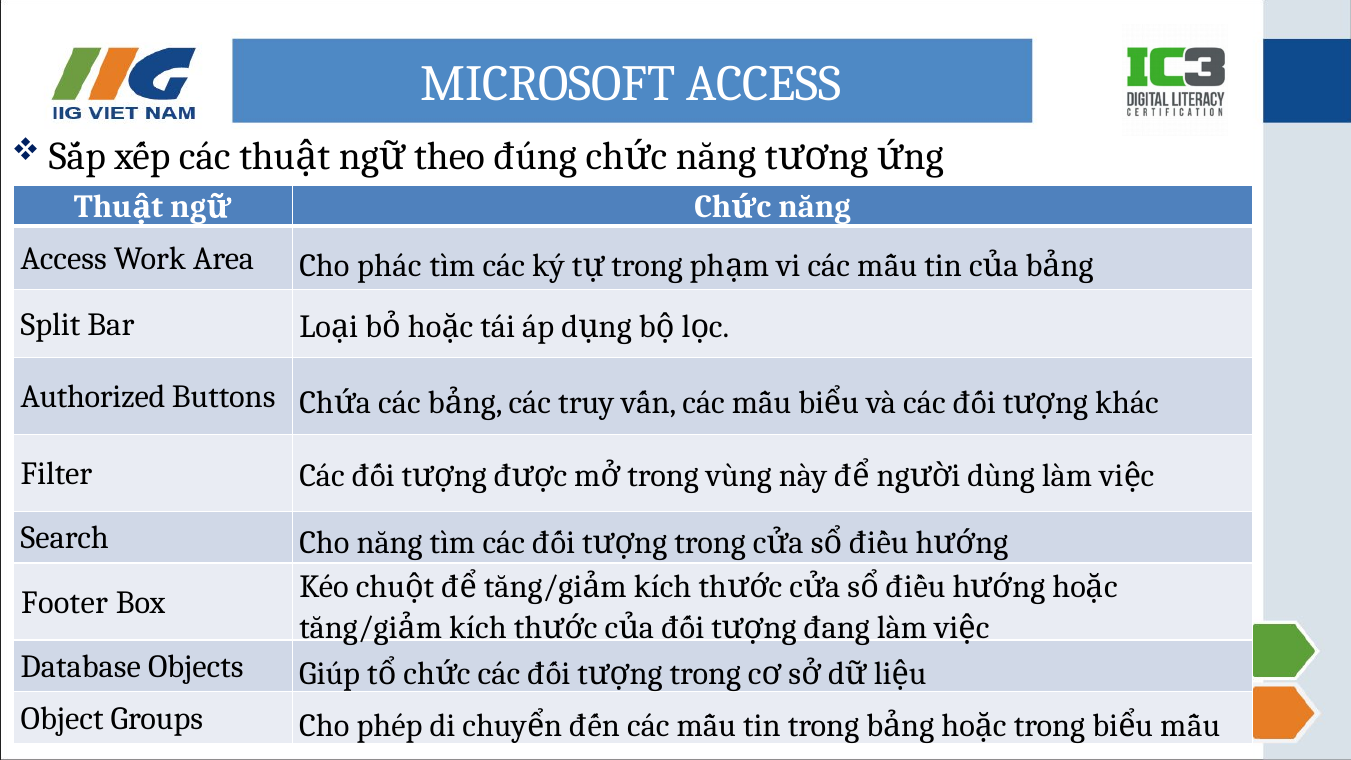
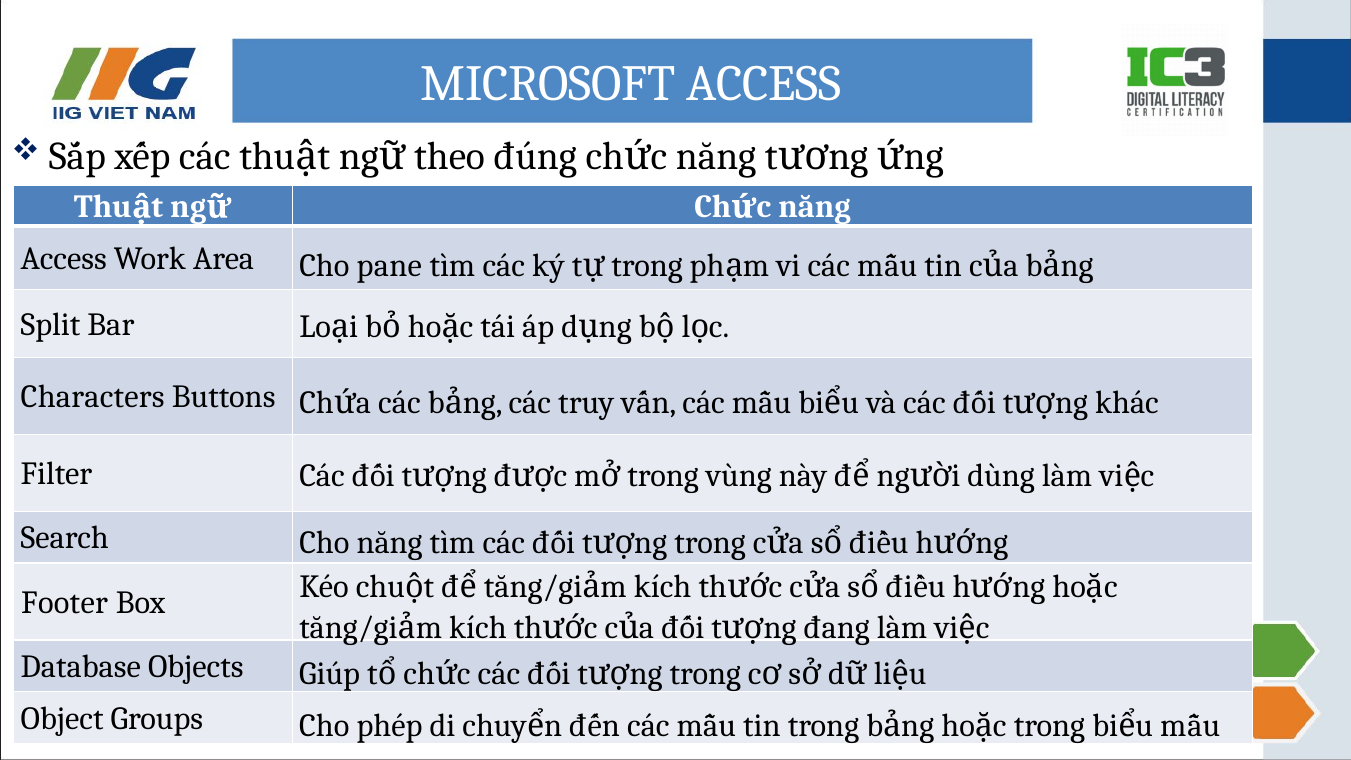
phác: phác -> pane
Authorized: Authorized -> Characters
